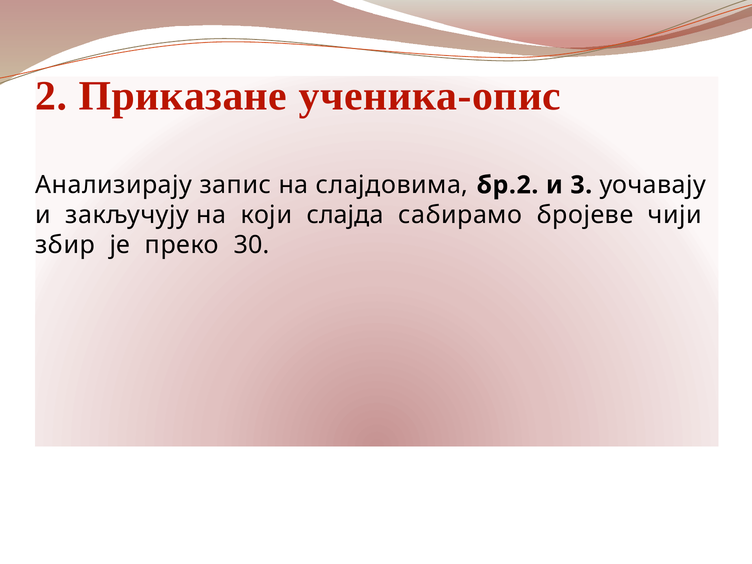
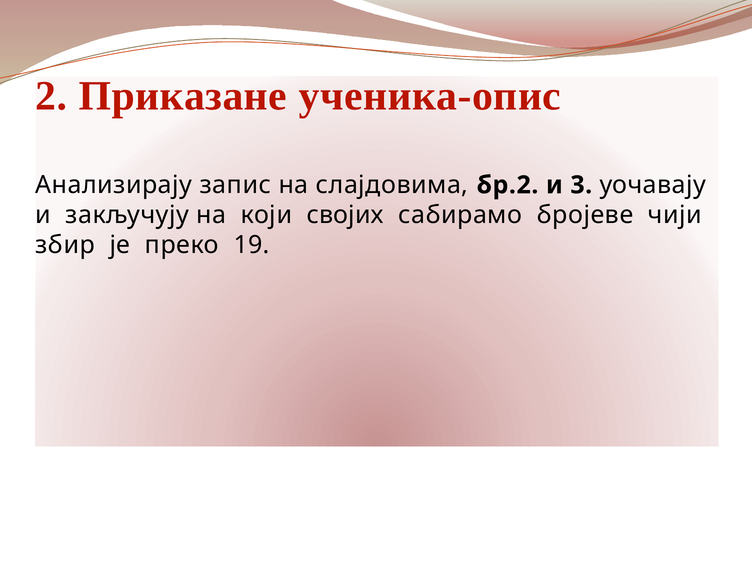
слајда: слајда -> својих
30: 30 -> 19
